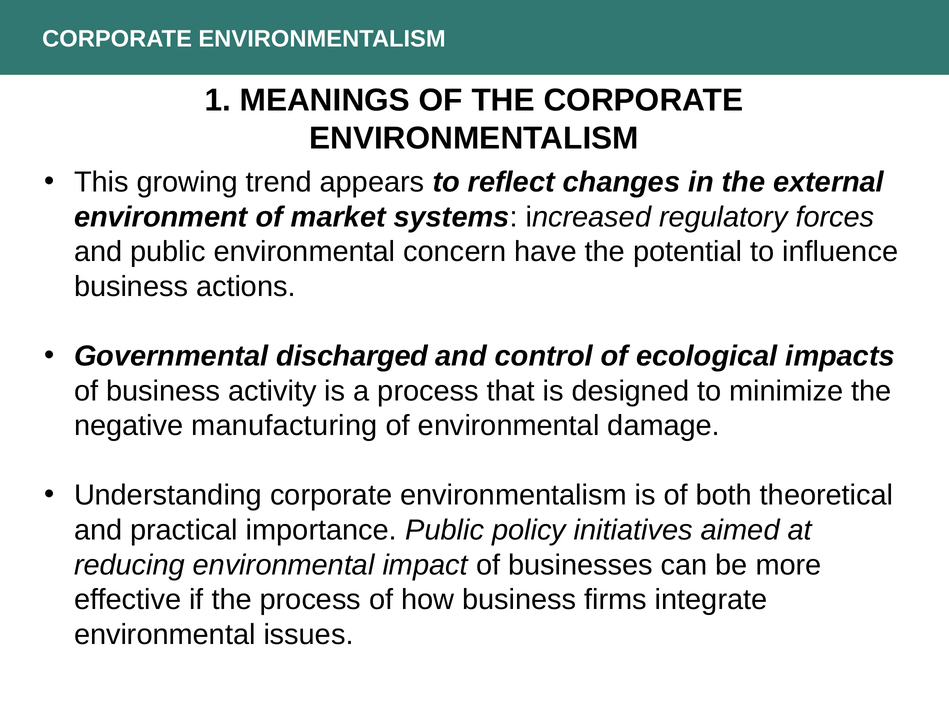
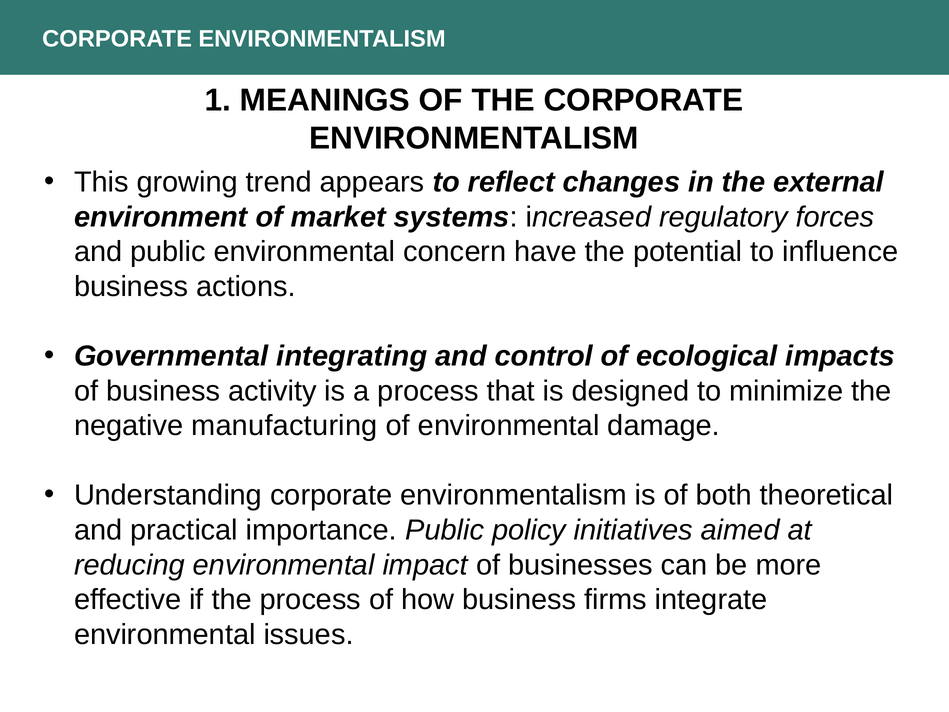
discharged: discharged -> integrating
